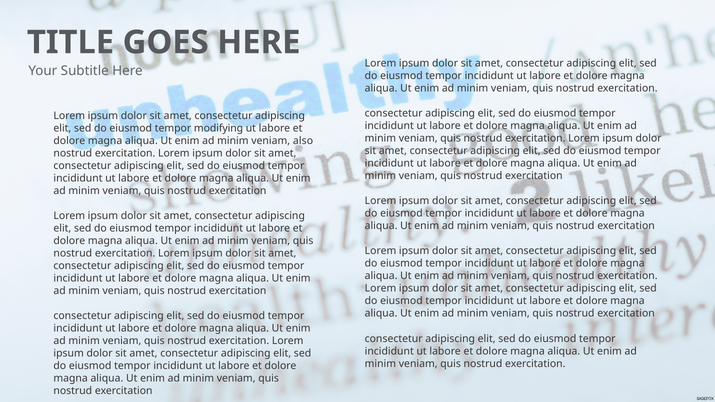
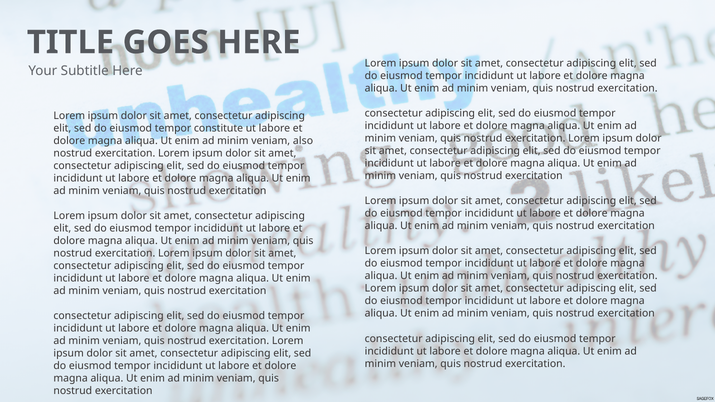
modifying: modifying -> constitute
